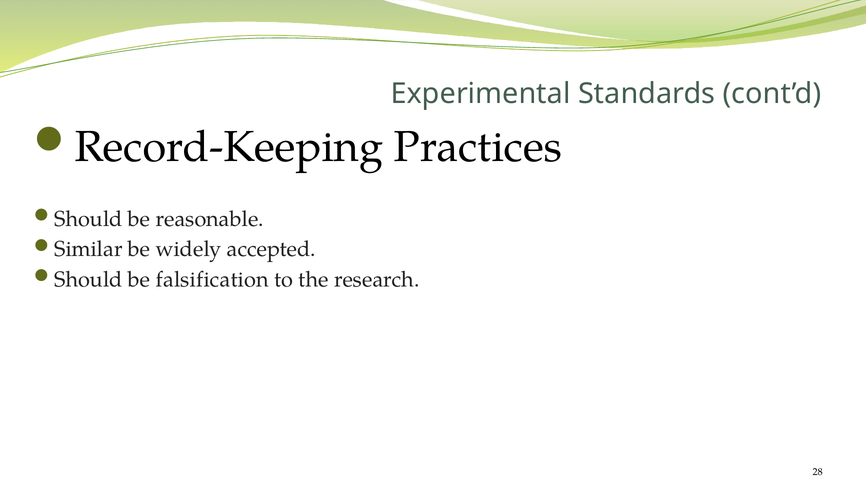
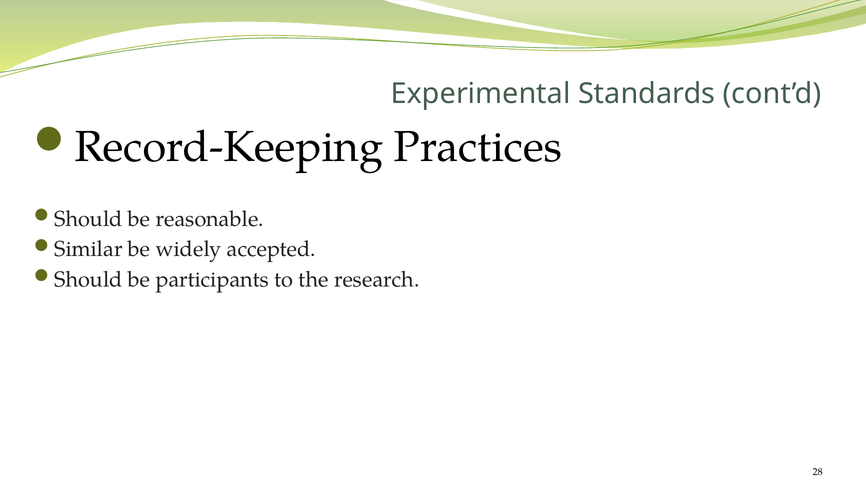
falsification: falsification -> participants
